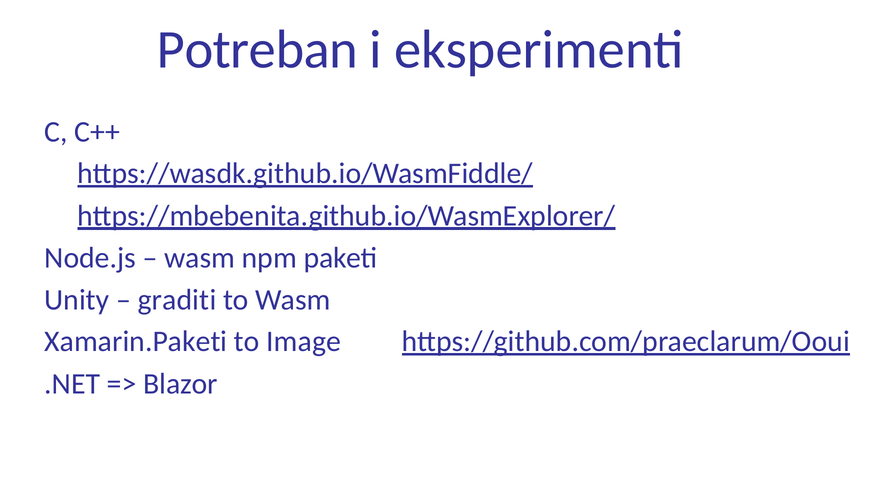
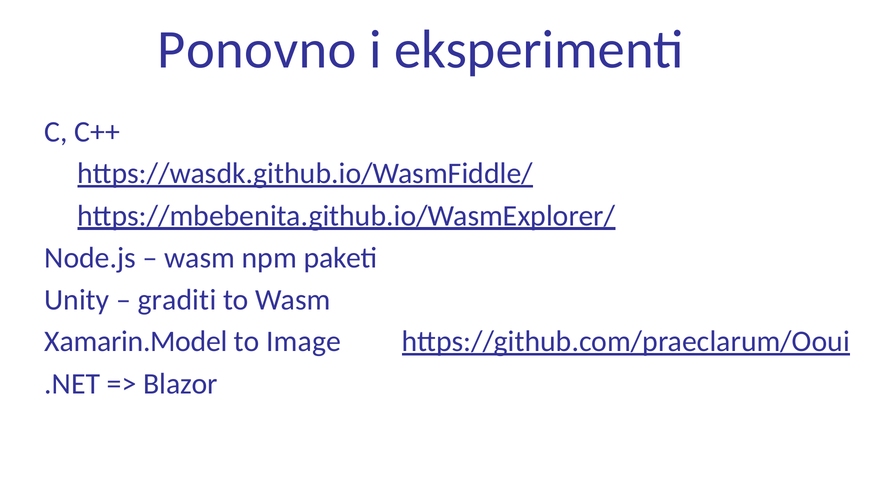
Potreban: Potreban -> Ponovno
Xamarin.Paketi: Xamarin.Paketi -> Xamarin.Model
